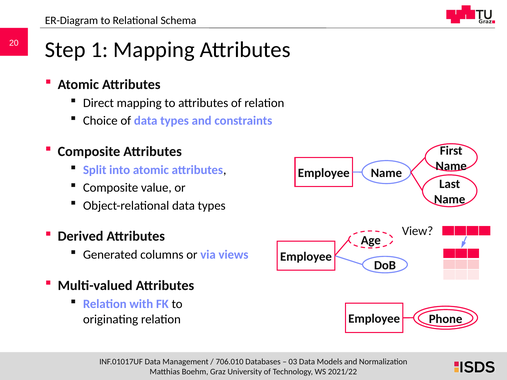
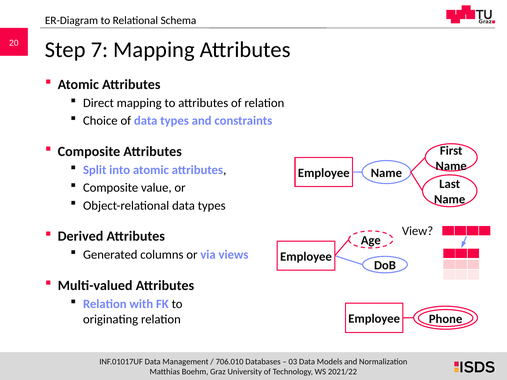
1: 1 -> 7
